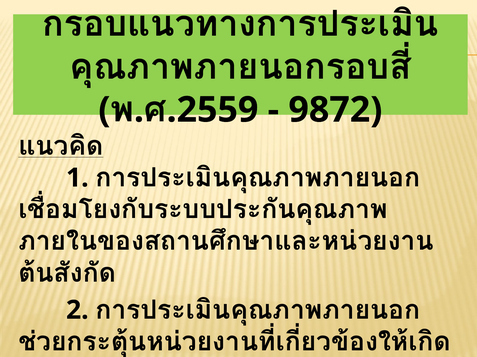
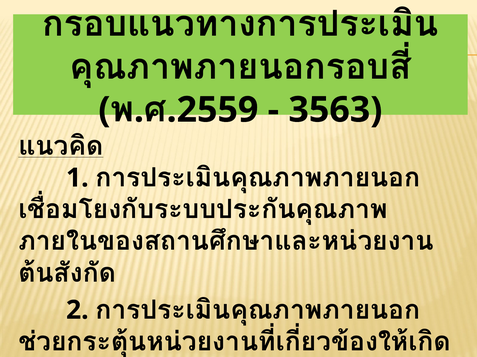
9872: 9872 -> 3563
